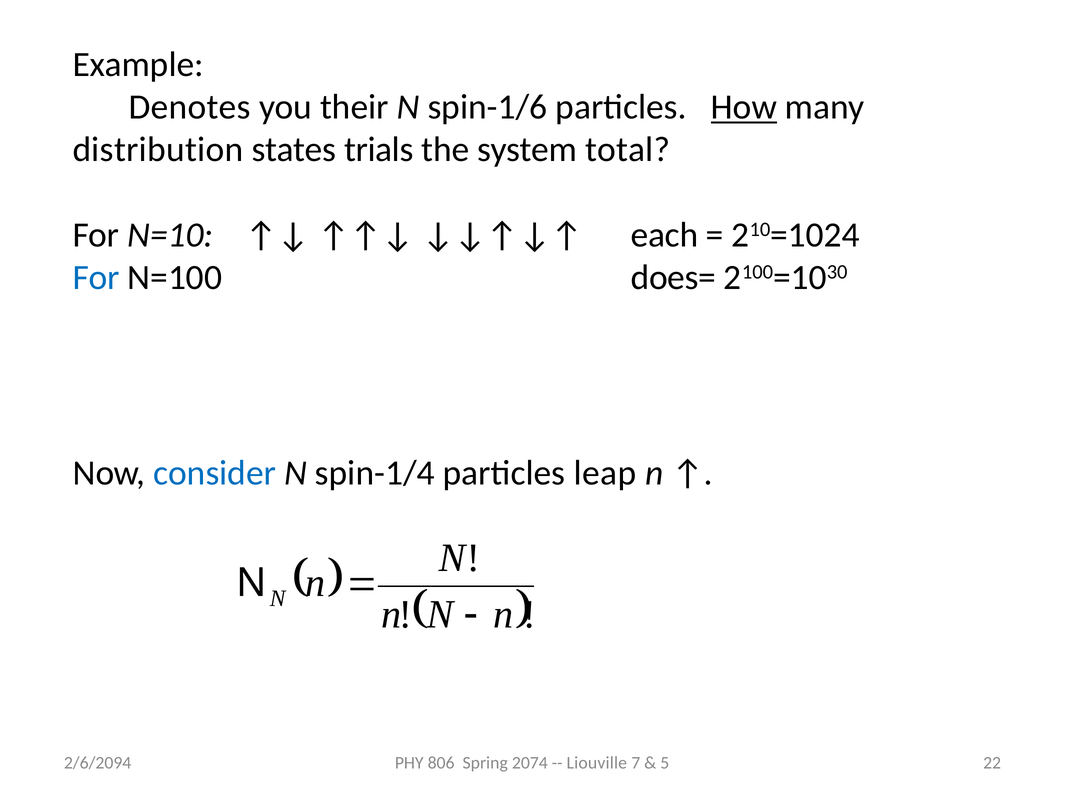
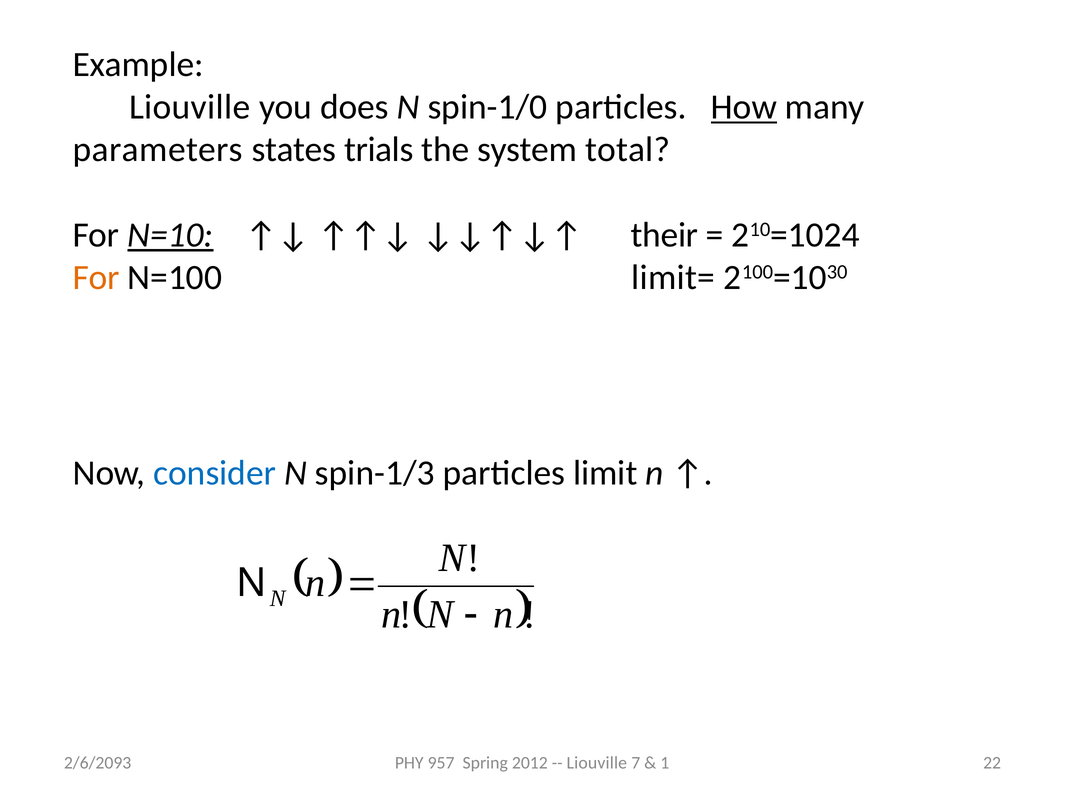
Denotes at (190, 107): Denotes -> Liouville
their: their -> does
spin-1/6: spin-1/6 -> spin-1/0
distribution: distribution -> parameters
N=10 underline: none -> present
each: each -> their
For at (96, 278) colour: blue -> orange
does=: does= -> limit=
spin-1/4: spin-1/4 -> spin-1/3
leap: leap -> limit
806: 806 -> 957
2074: 2074 -> 2012
5: 5 -> 1
2/6/2094: 2/6/2094 -> 2/6/2093
